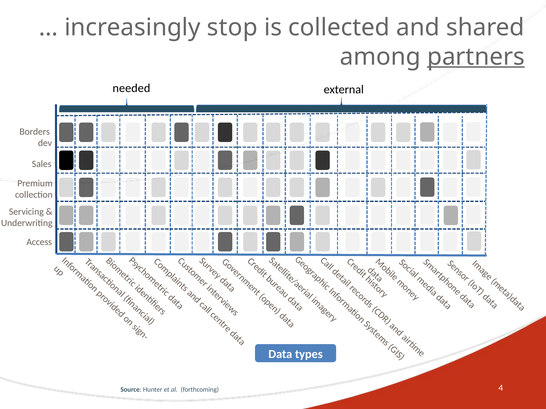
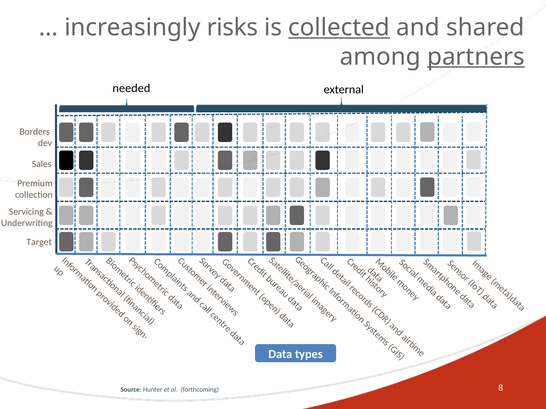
stop: stop -> risks
collected underline: none -> present
Access: Access -> Target
4: 4 -> 8
